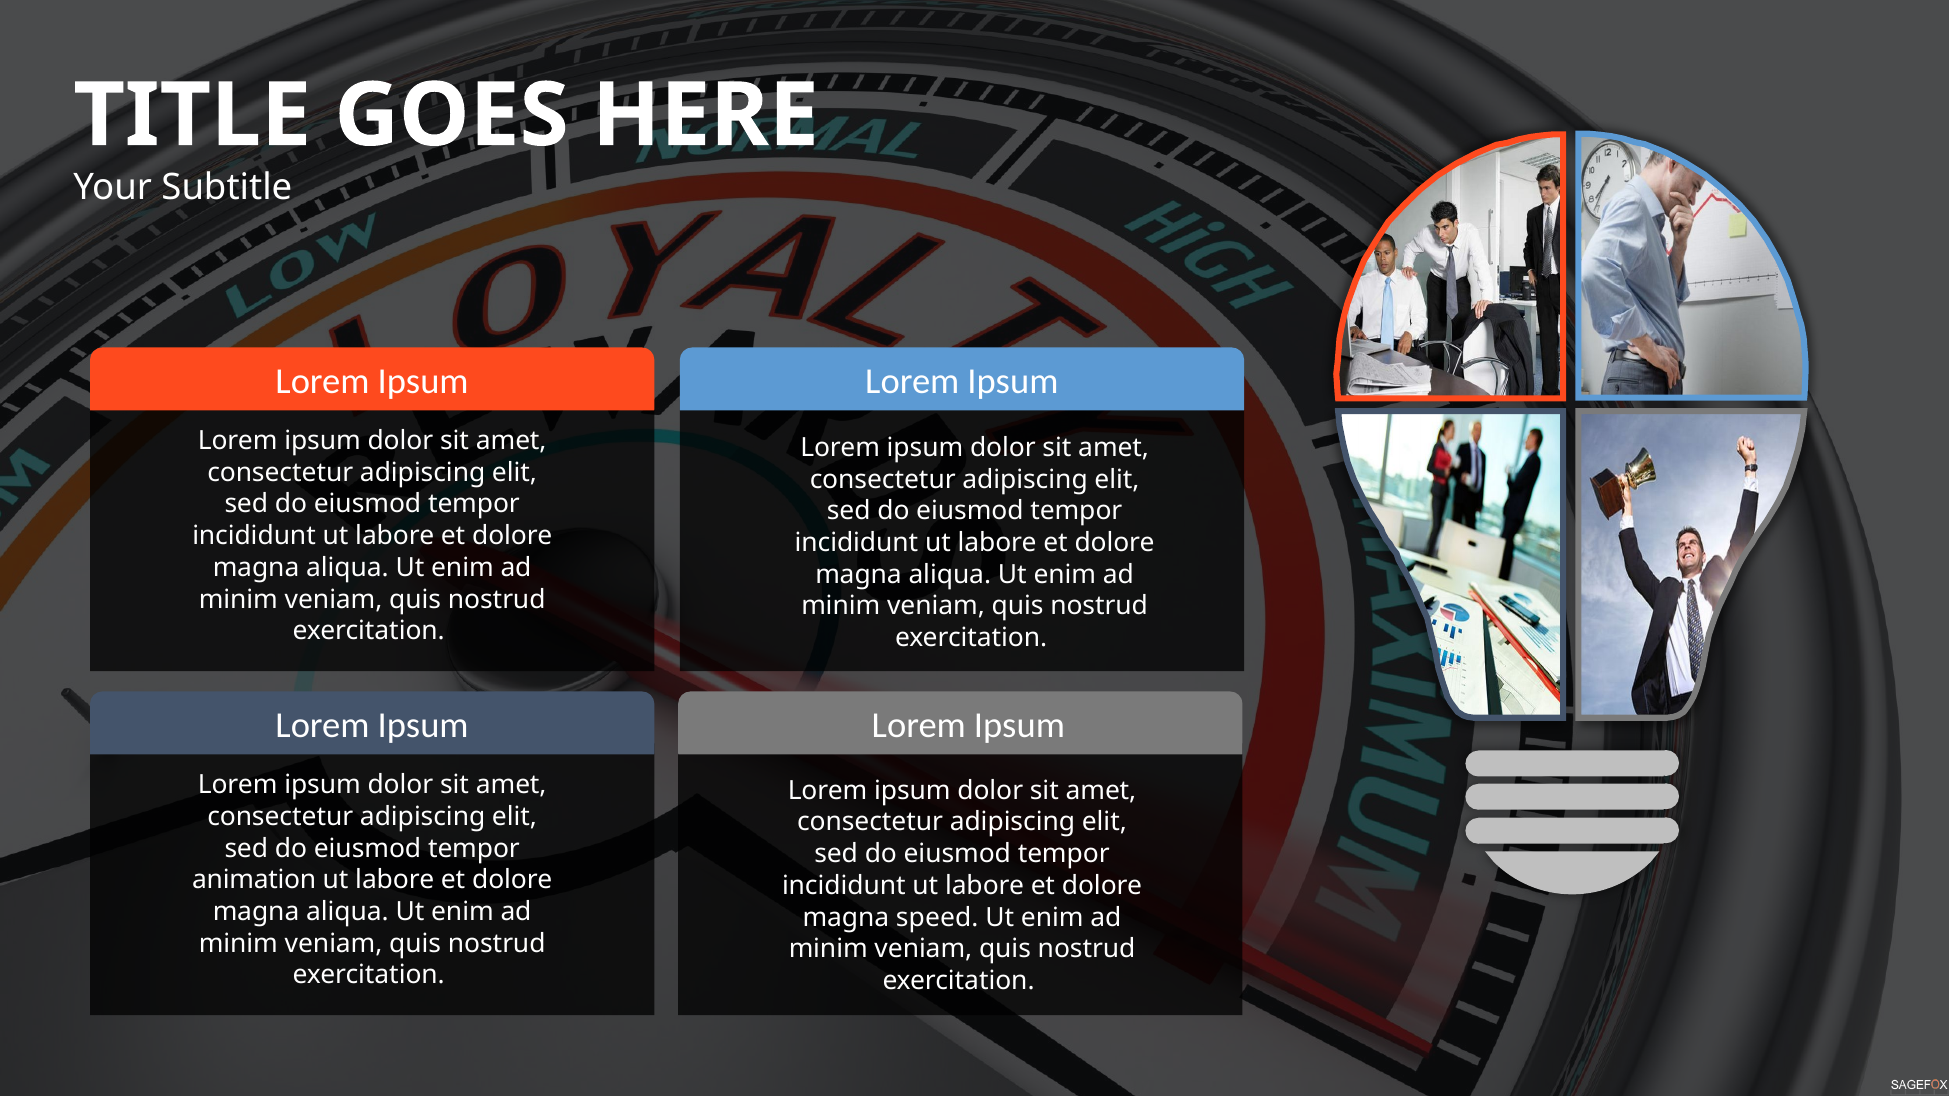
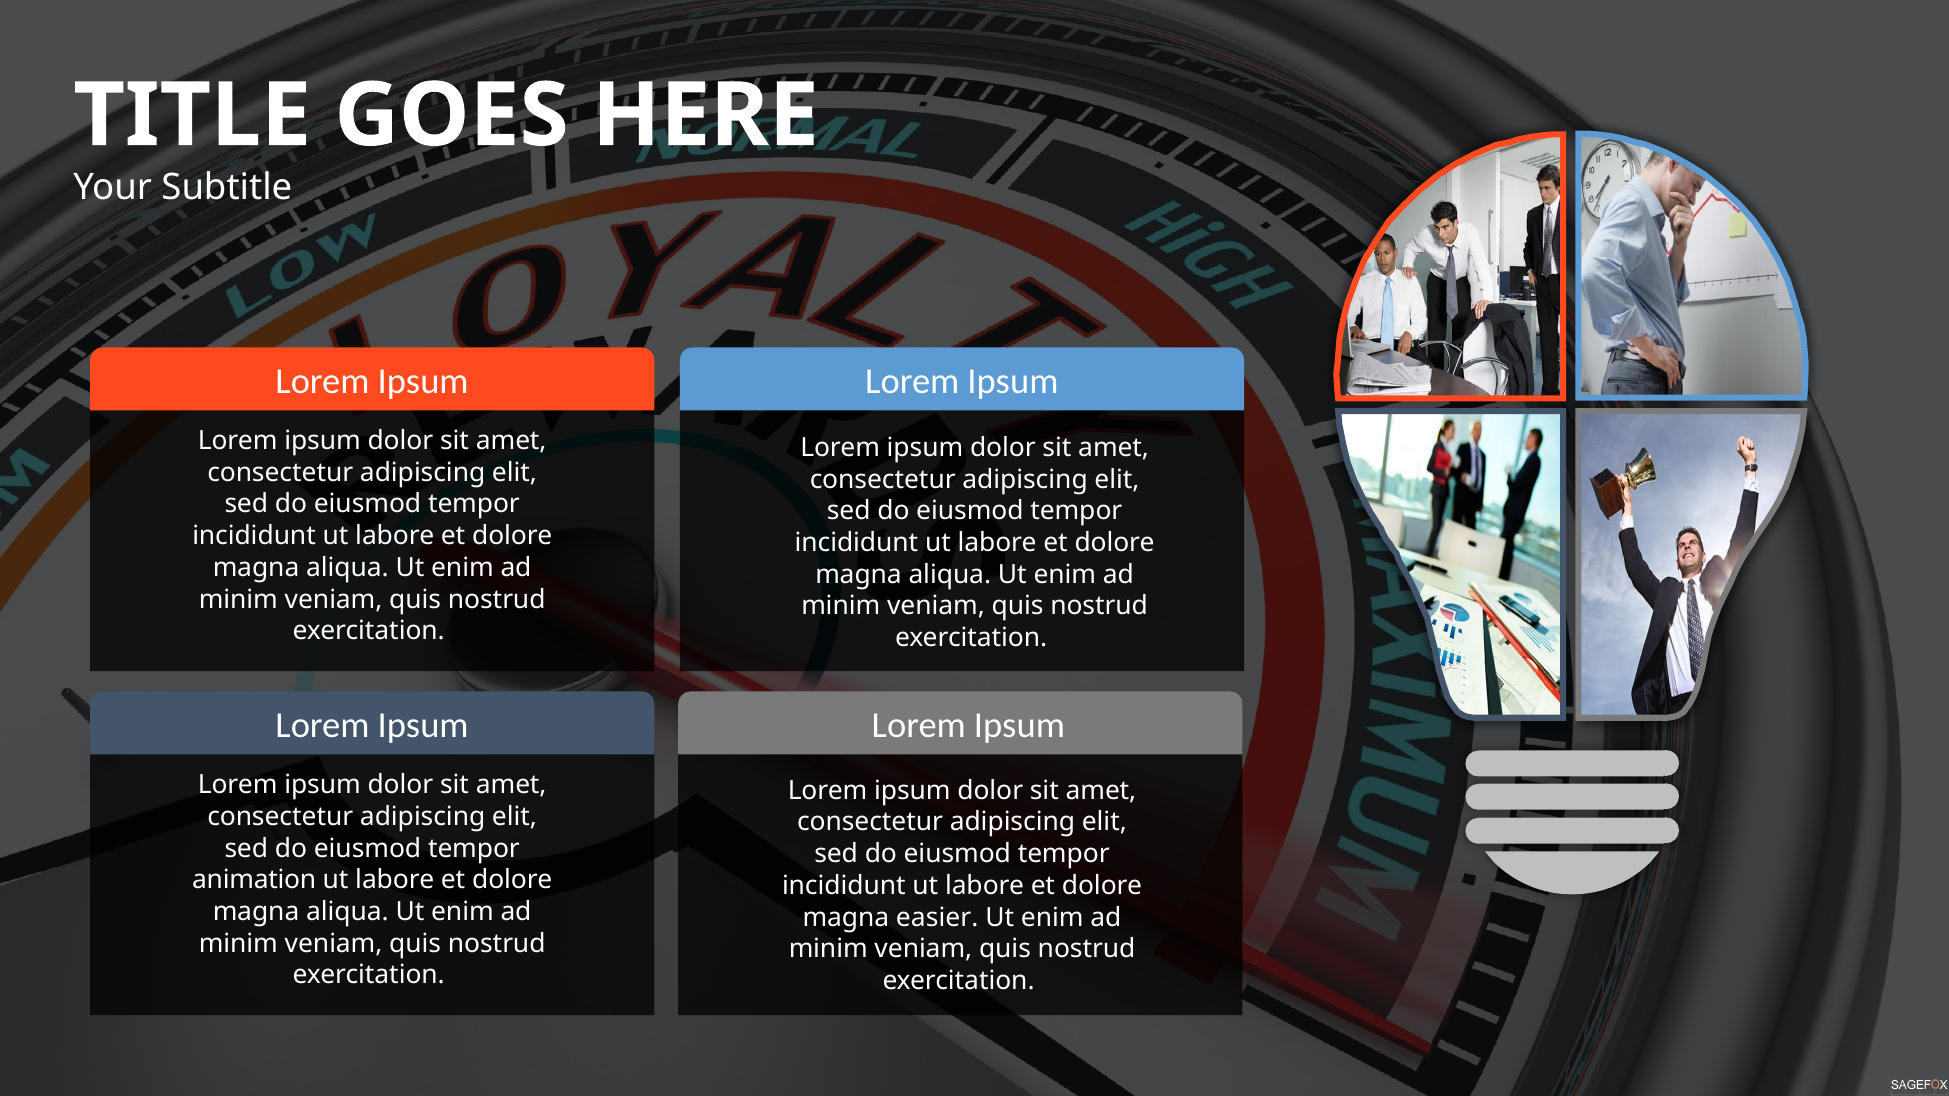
speed: speed -> easier
